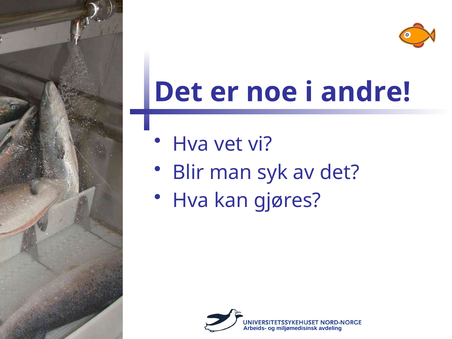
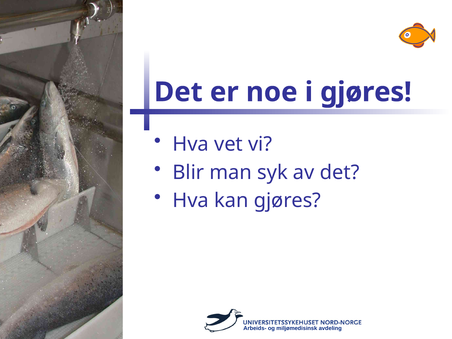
i andre: andre -> gjøres
